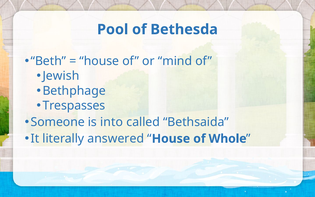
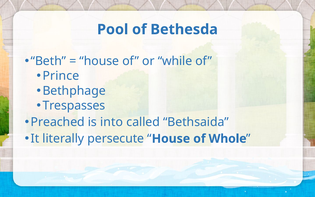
mind: mind -> while
Jewish: Jewish -> Prince
Someone: Someone -> Preached
answered: answered -> persecute
